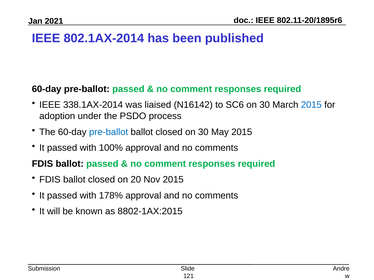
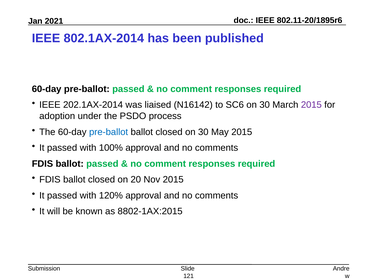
338.1AX-2014: 338.1AX-2014 -> 202.1AX-2014
2015 at (311, 105) colour: blue -> purple
178%: 178% -> 120%
